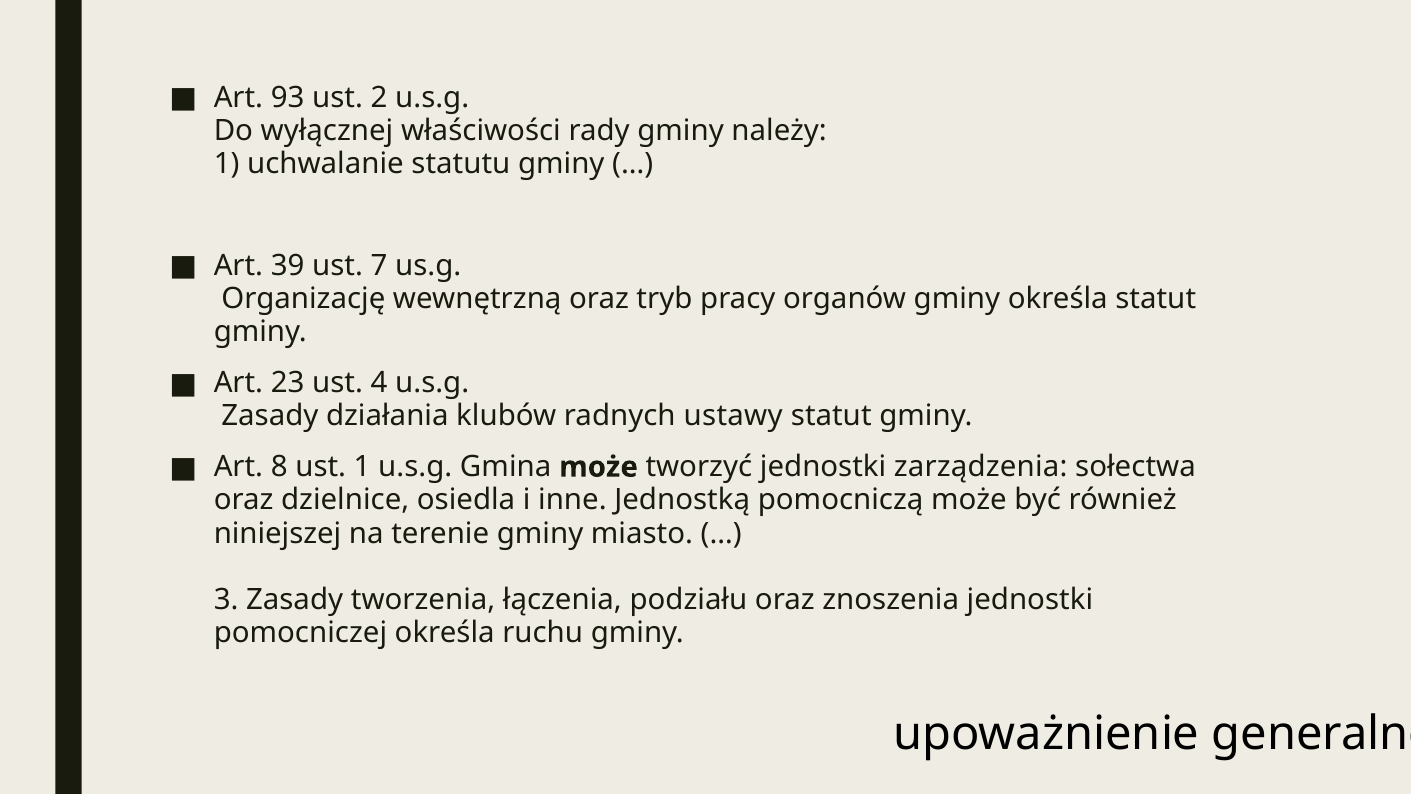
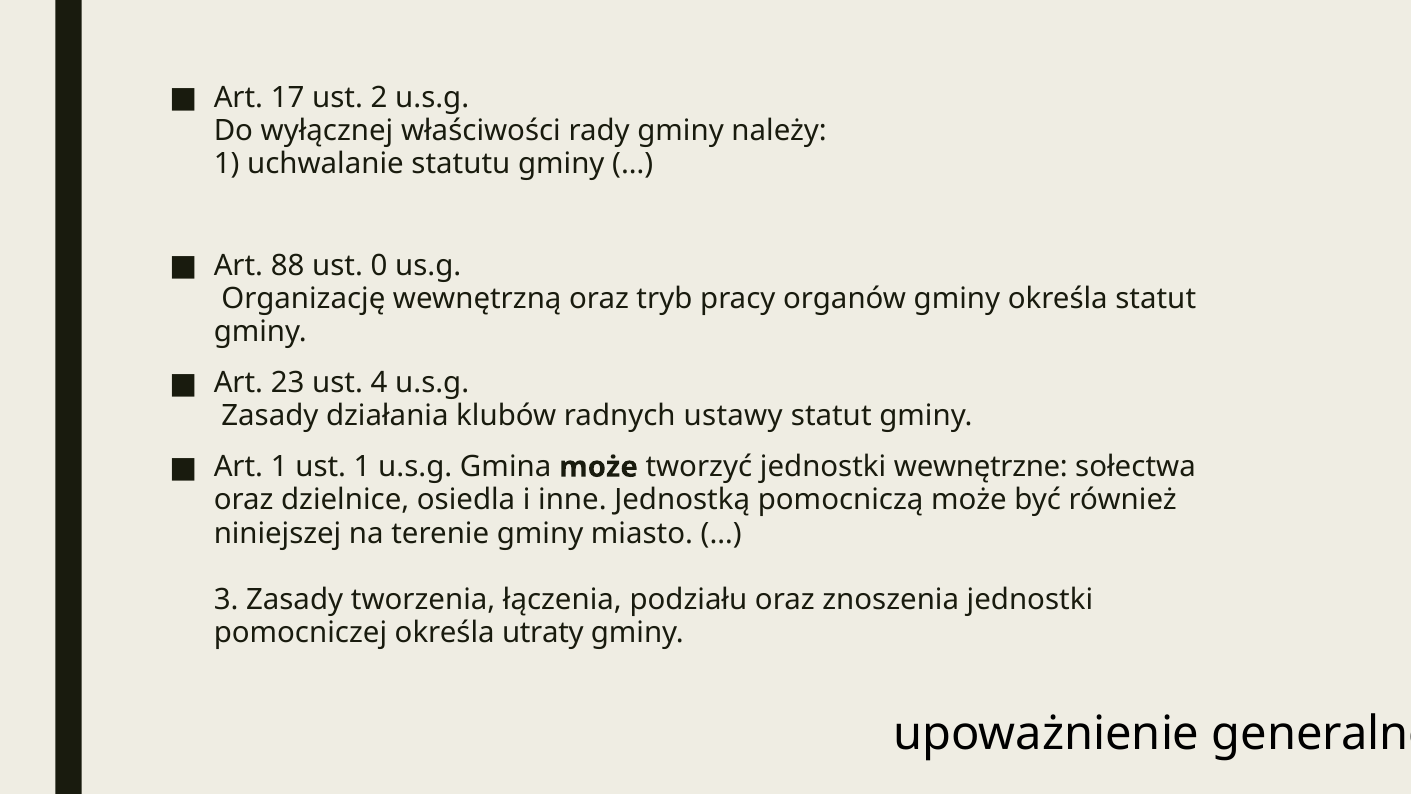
93: 93 -> 17
39: 39 -> 88
7: 7 -> 0
Art 8: 8 -> 1
zarządzenia: zarządzenia -> wewnętrzne
ruchu: ruchu -> utraty
